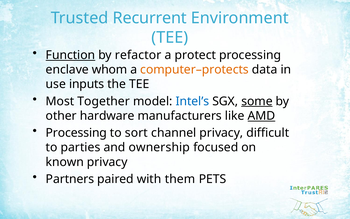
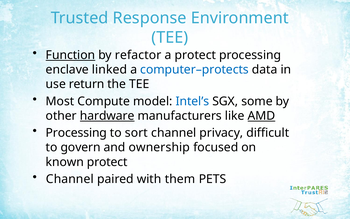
Recurrent: Recurrent -> Response
whom: whom -> linked
computer–protects colour: orange -> blue
inputs: inputs -> return
Together: Together -> Compute
some underline: present -> none
hardware underline: none -> present
parties: parties -> govern
known privacy: privacy -> protect
Partners at (70, 179): Partners -> Channel
